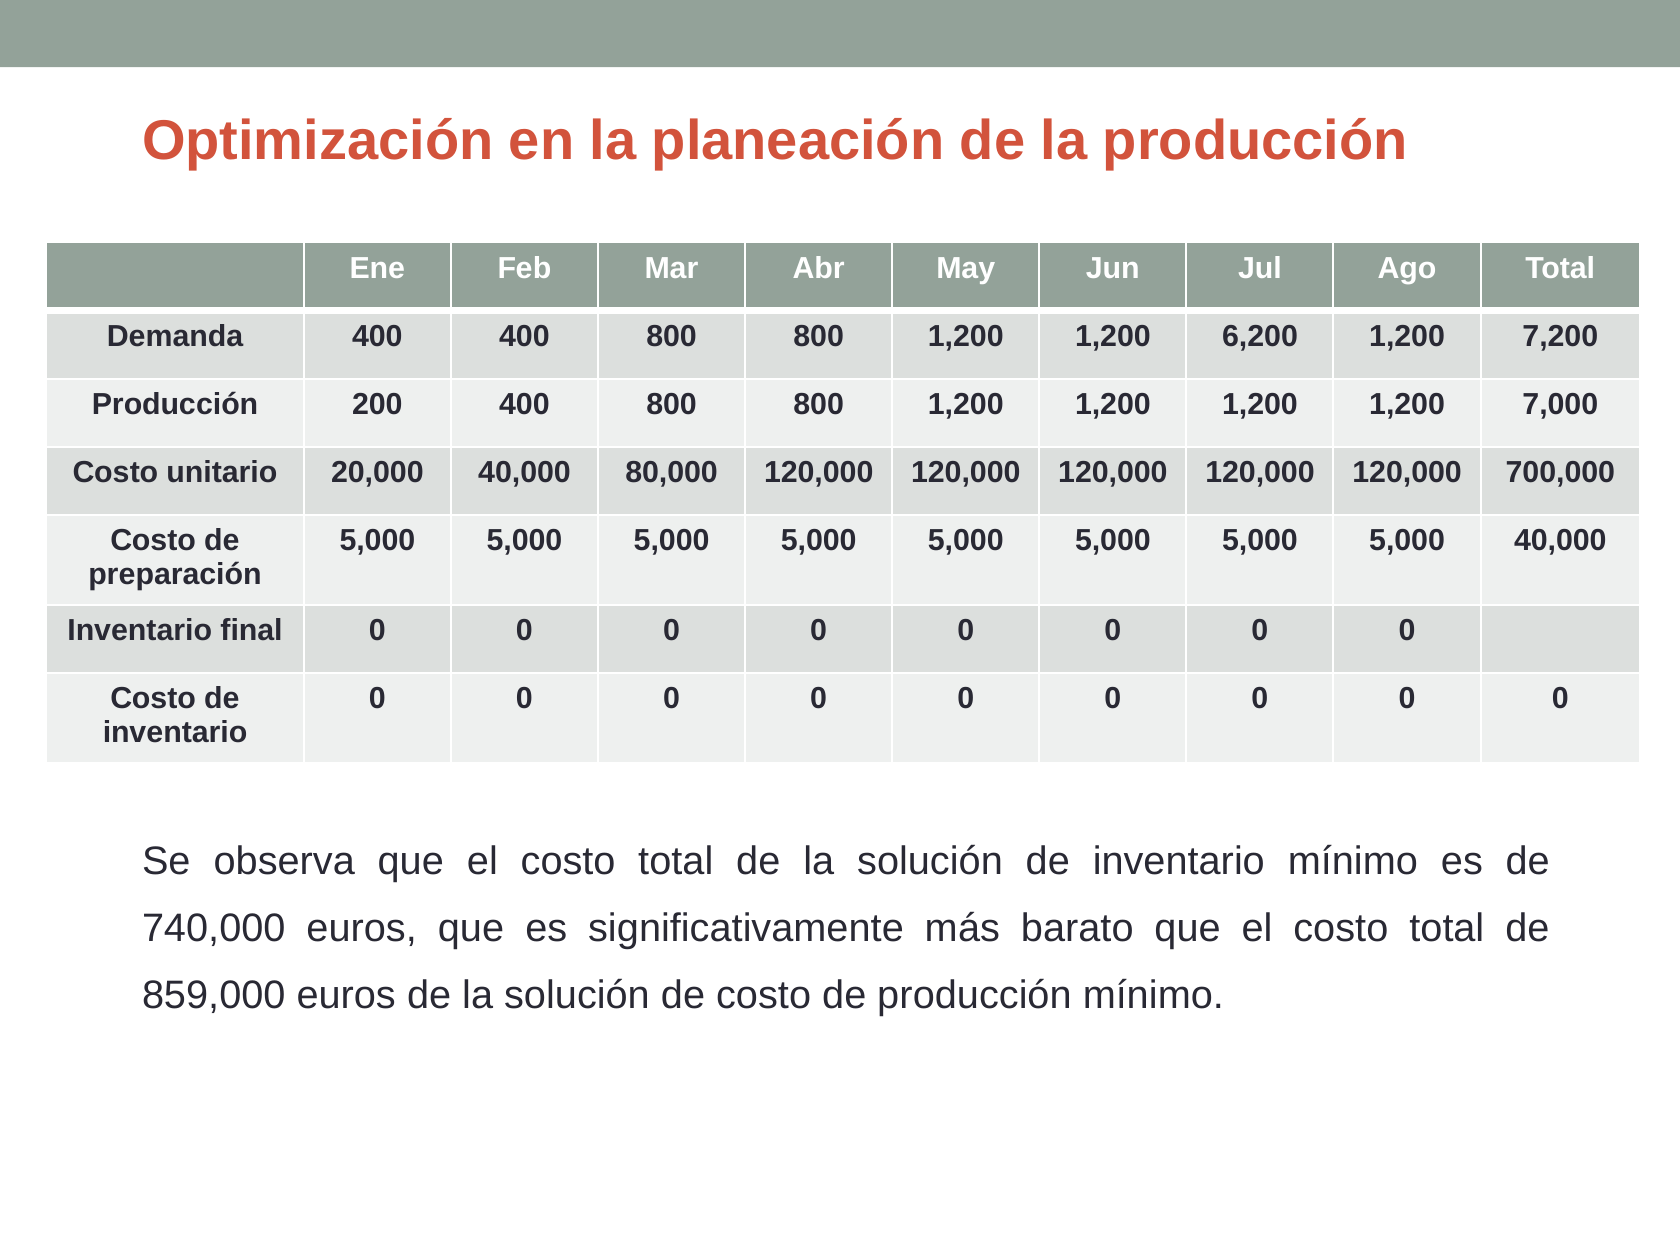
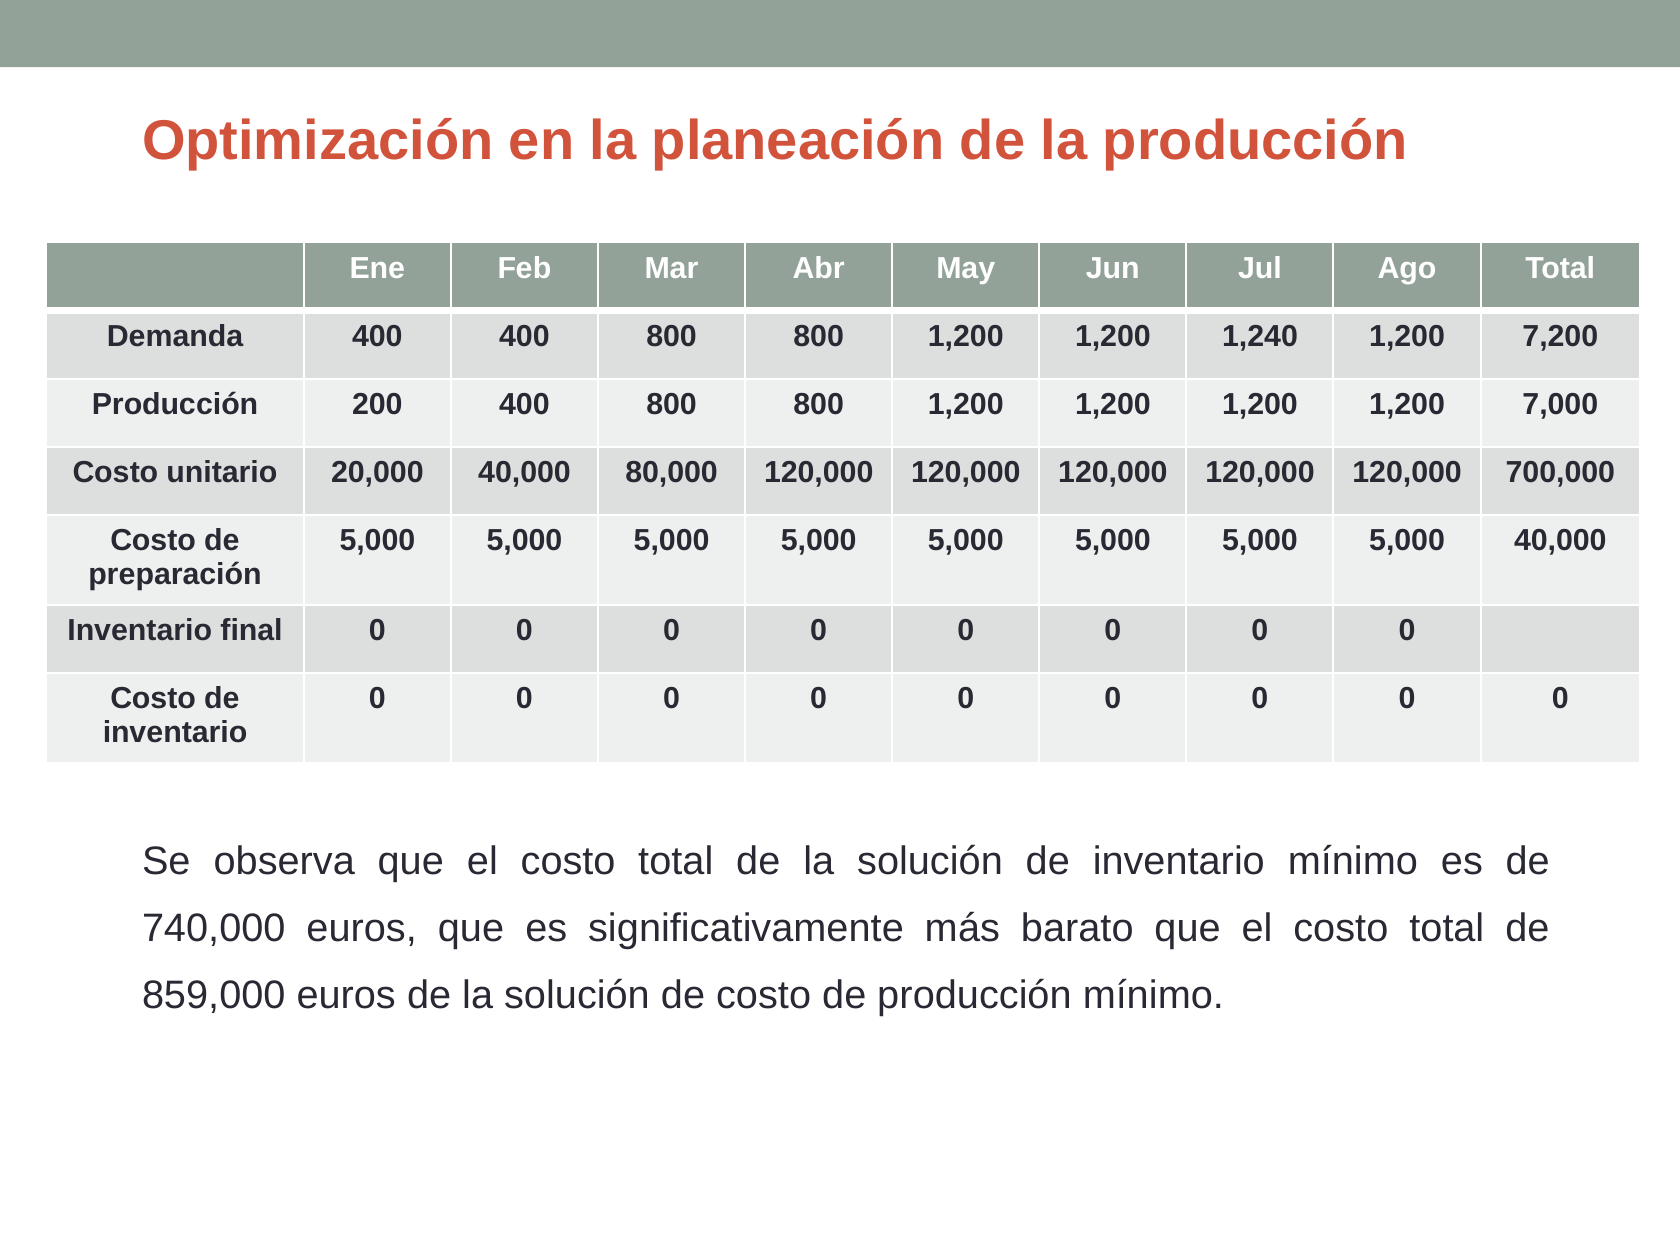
6,200: 6,200 -> 1,240
